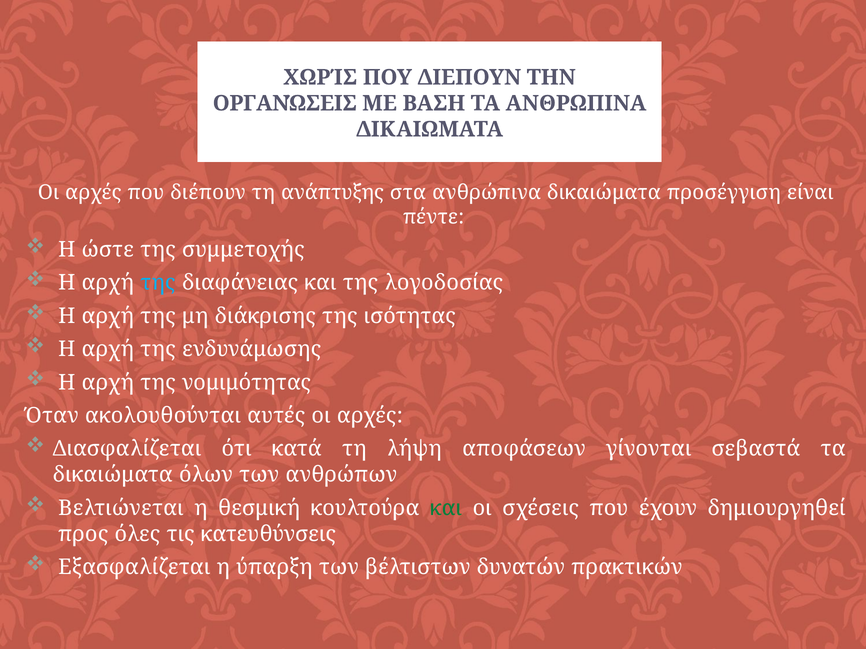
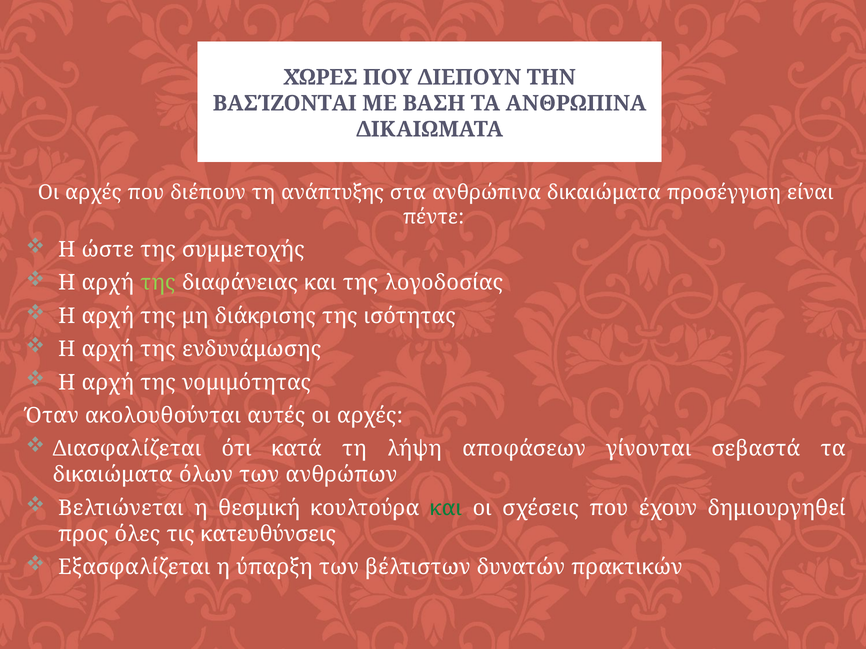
ΧΩΡΊΣ: ΧΩΡΊΣ -> ΧΏΡΕΣ
ΟΡΓΑΝΏΣΕΙΣ: ΟΡΓΑΝΏΣΕΙΣ -> ΒΑΣΊΖΟΝΤΑΙ
της at (158, 283) colour: light blue -> light green
